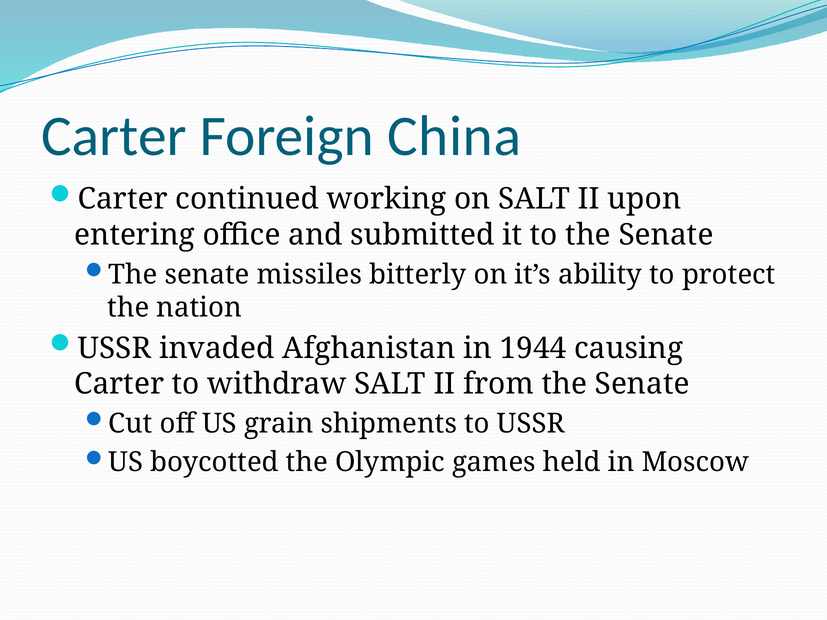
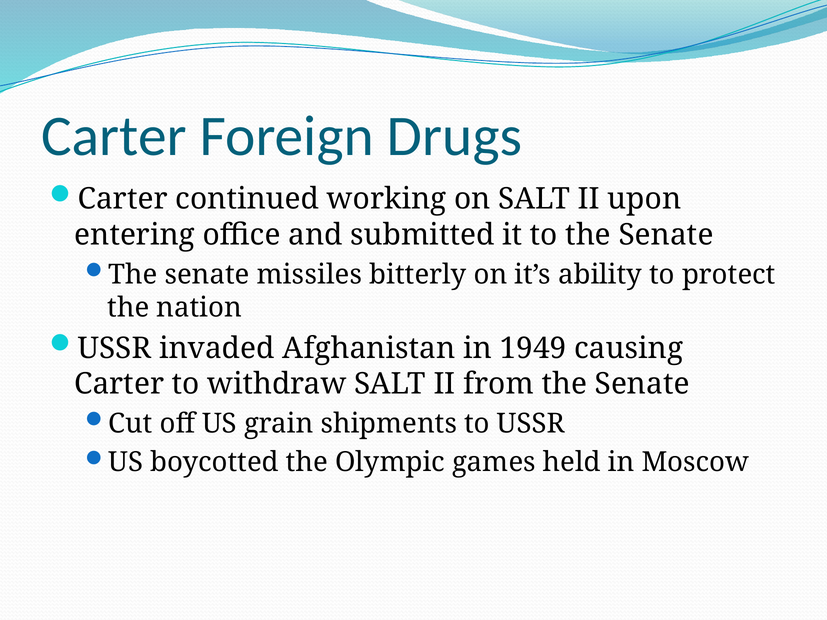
China: China -> Drugs
1944: 1944 -> 1949
